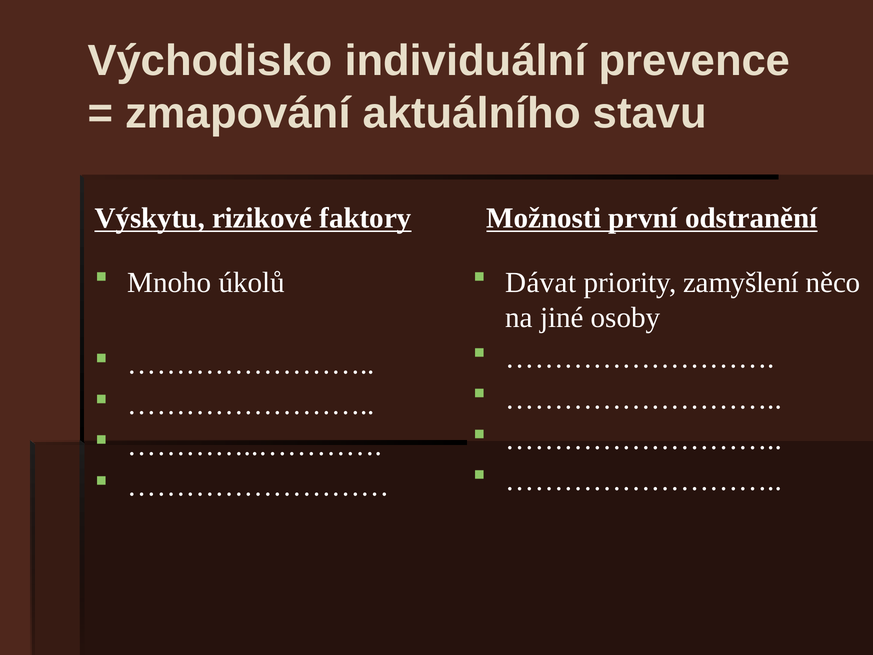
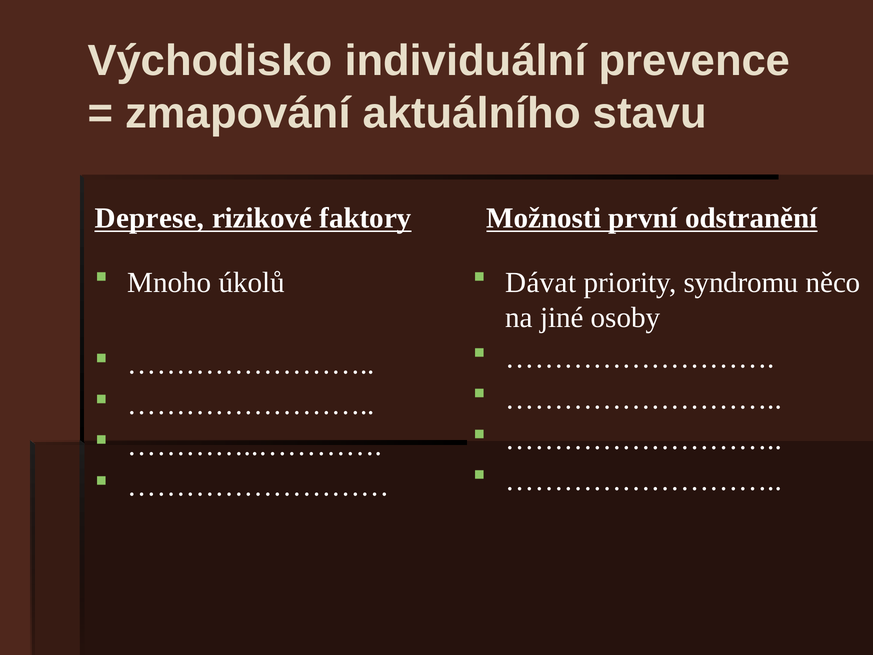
Výskytu: Výskytu -> Deprese
zamyšlení: zamyšlení -> syndromu
